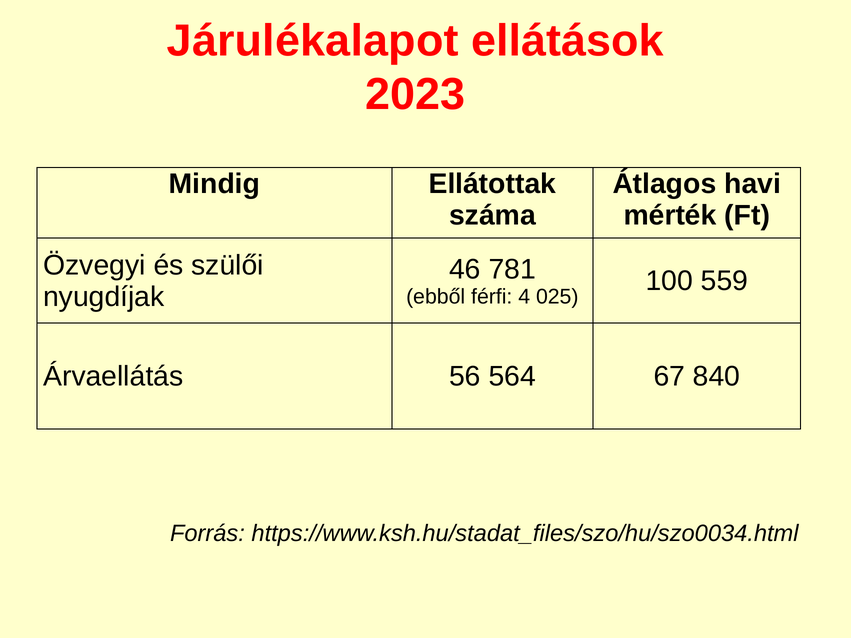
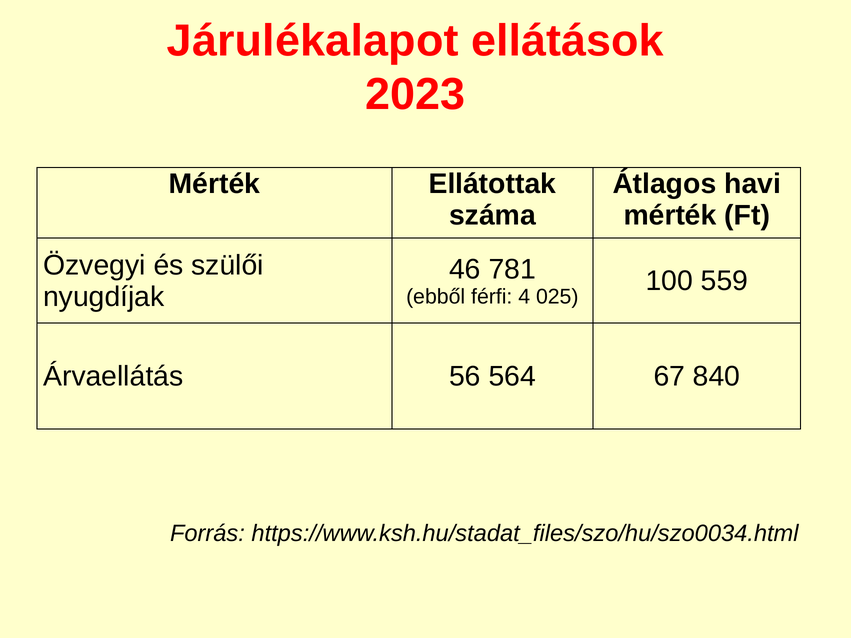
Mindig at (214, 184): Mindig -> Mérték
